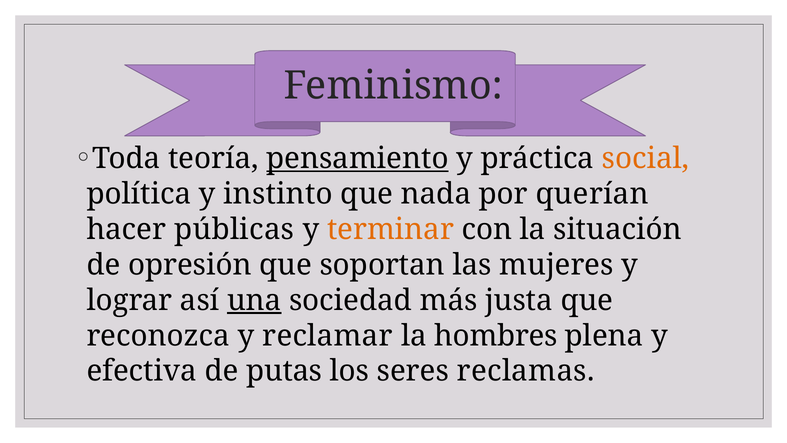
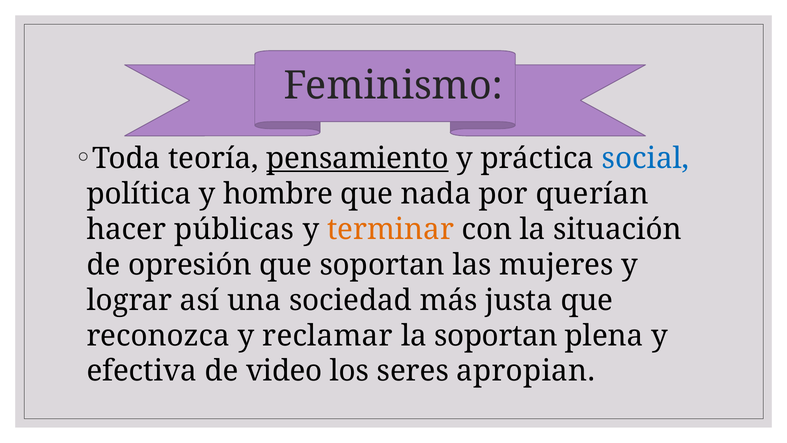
social colour: orange -> blue
instinto: instinto -> hombre
una underline: present -> none
la hombres: hombres -> soportan
putas: putas -> video
reclamas: reclamas -> apropian
